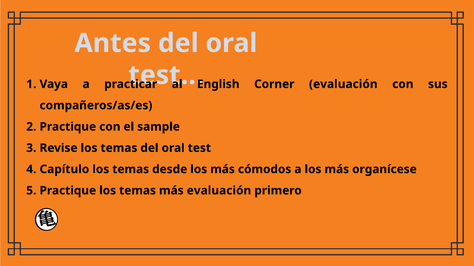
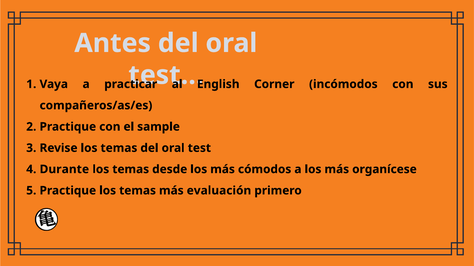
Corner evaluación: evaluación -> incómodos
Capítulo: Capítulo -> Durante
